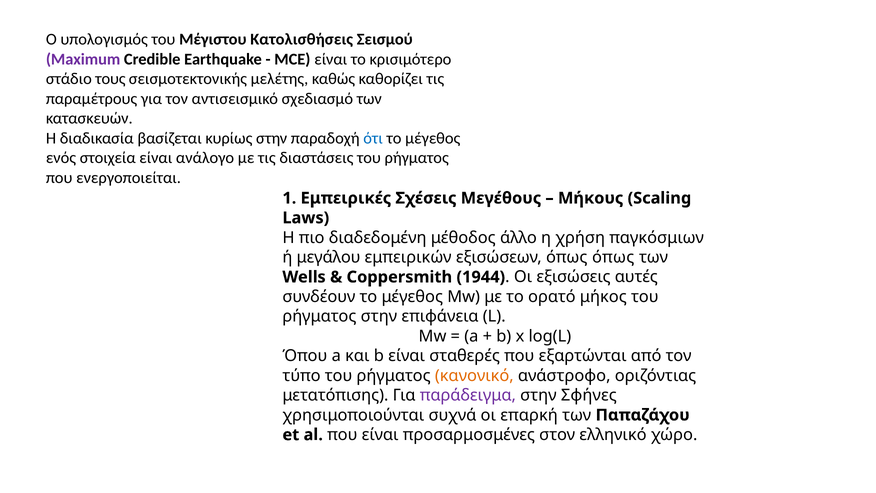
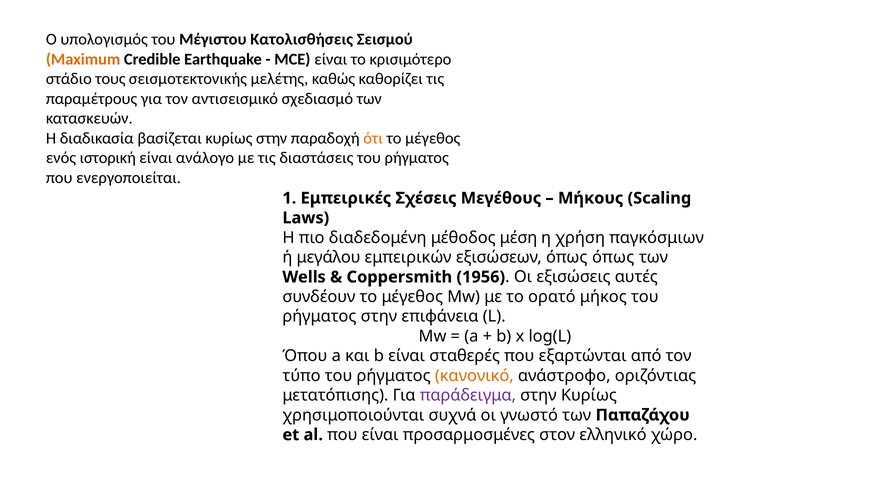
Maximum colour: purple -> orange
ότι colour: blue -> orange
στοιχεία: στοιχεία -> ιστορική
άλλο: άλλο -> μέση
1944: 1944 -> 1956
στην Σφήνες: Σφήνες -> Κυρίως
επαρκή: επαρκή -> γνωστό
